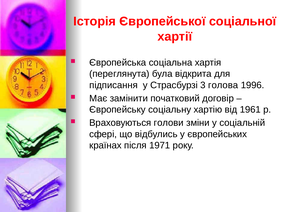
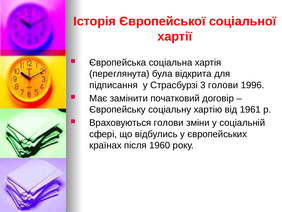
3 голова: голова -> голови
1971: 1971 -> 1960
